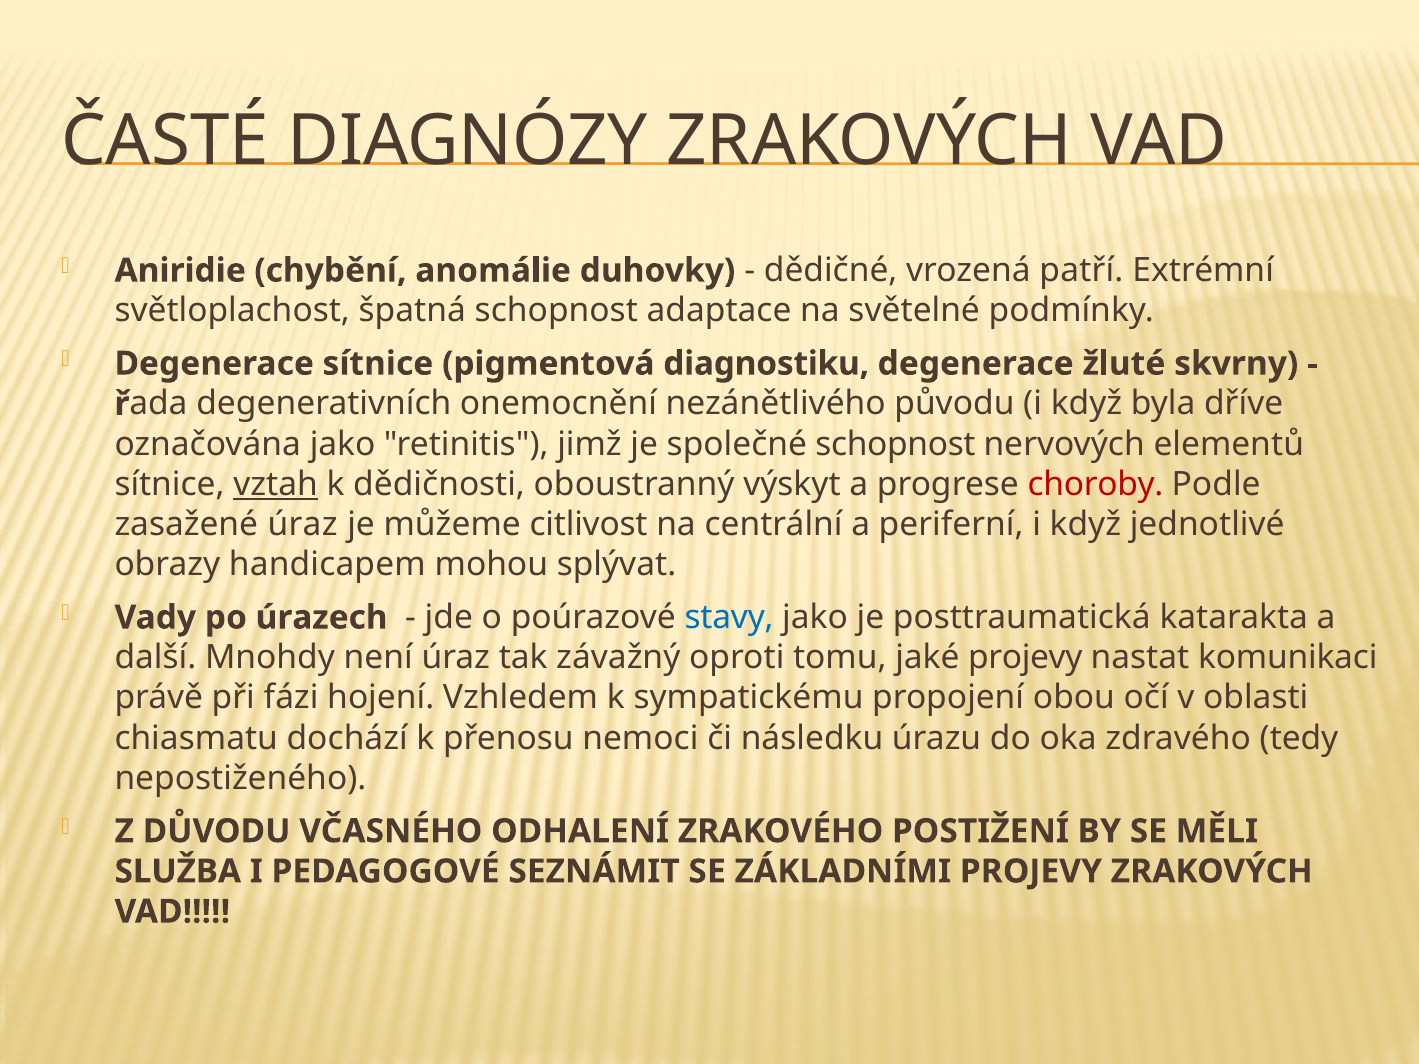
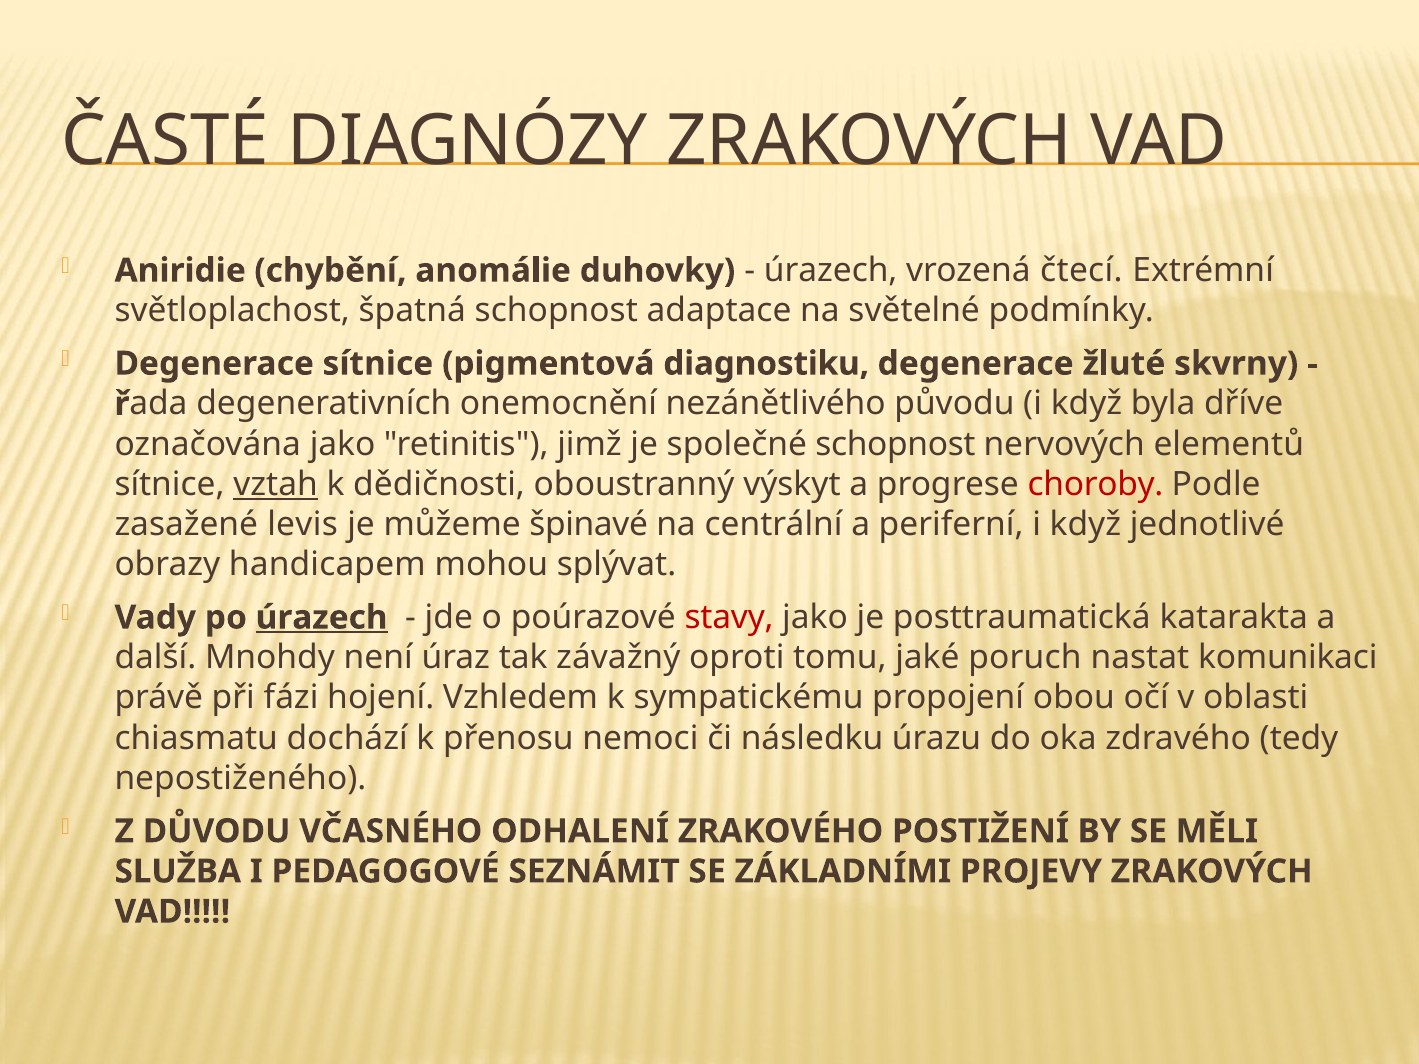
dědičné at (831, 271): dědičné -> úrazech
patří: patří -> čtecí
zasažené úraz: úraz -> levis
citlivost: citlivost -> špinavé
úrazech at (322, 618) underline: none -> present
stavy colour: blue -> red
jaké projevy: projevy -> poruch
